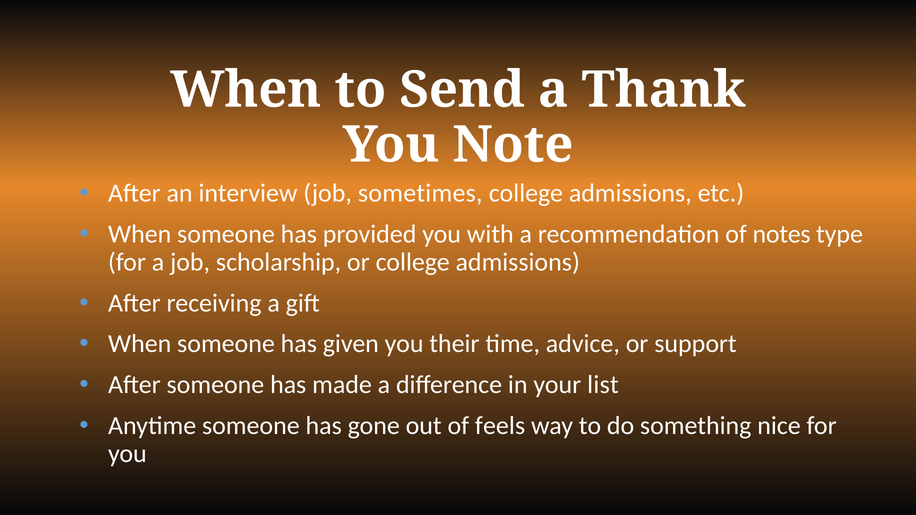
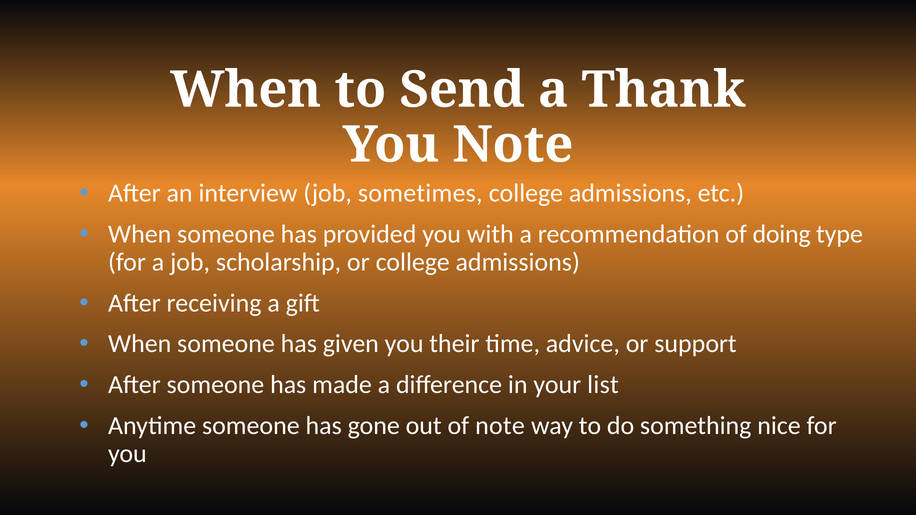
notes: notes -> doing
of feels: feels -> note
